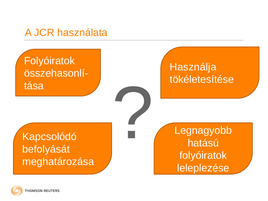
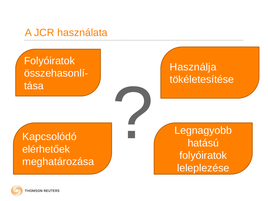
befolyását: befolyását -> elérhetőek
